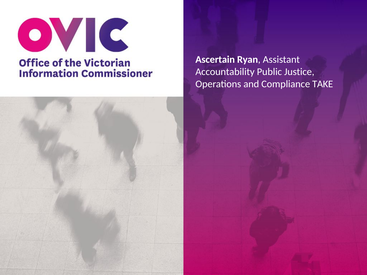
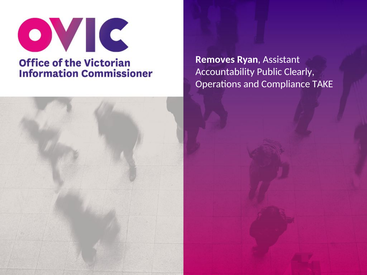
Ascertain: Ascertain -> Removes
Justice: Justice -> Clearly
